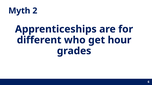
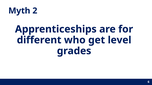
hour: hour -> level
